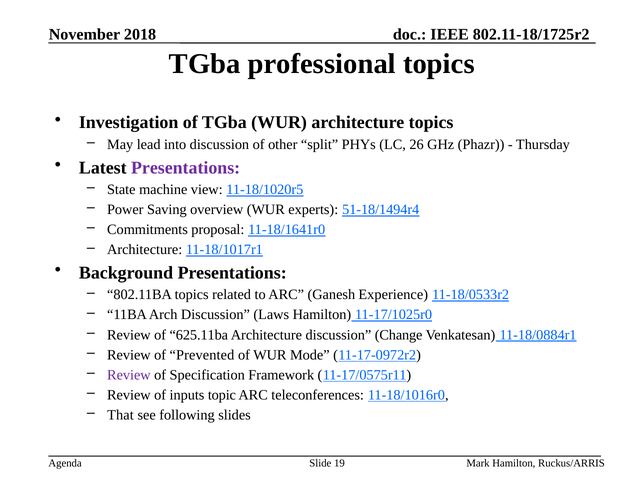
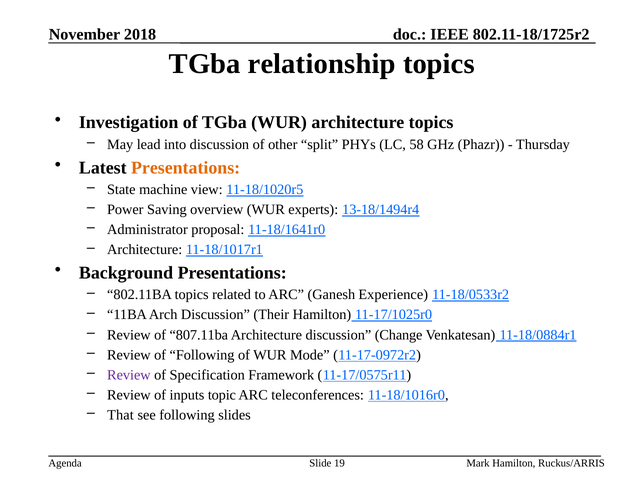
professional: professional -> relationship
26: 26 -> 58
Presentations at (186, 168) colour: purple -> orange
51-18/1494r4: 51-18/1494r4 -> 13-18/1494r4
Commitments: Commitments -> Administrator
Laws: Laws -> Their
625.11ba: 625.11ba -> 807.11ba
of Prevented: Prevented -> Following
